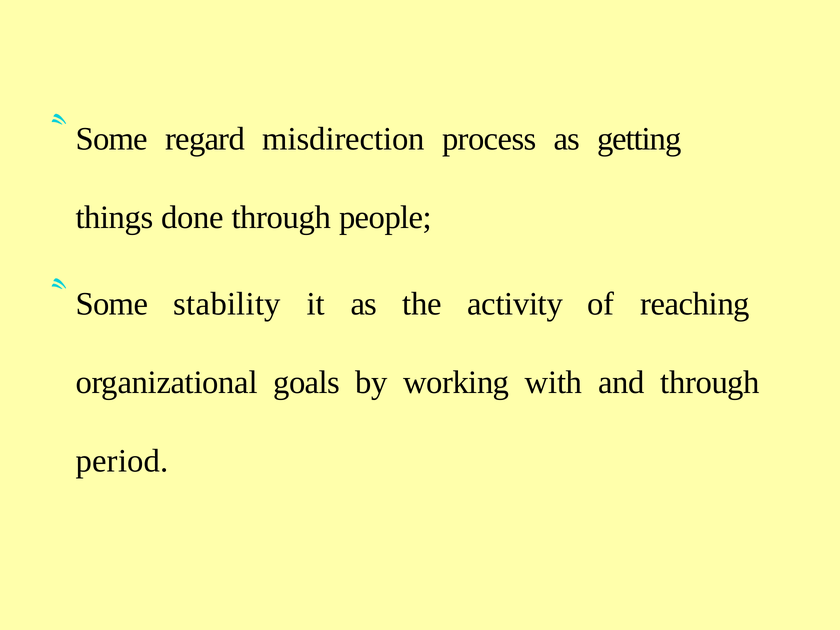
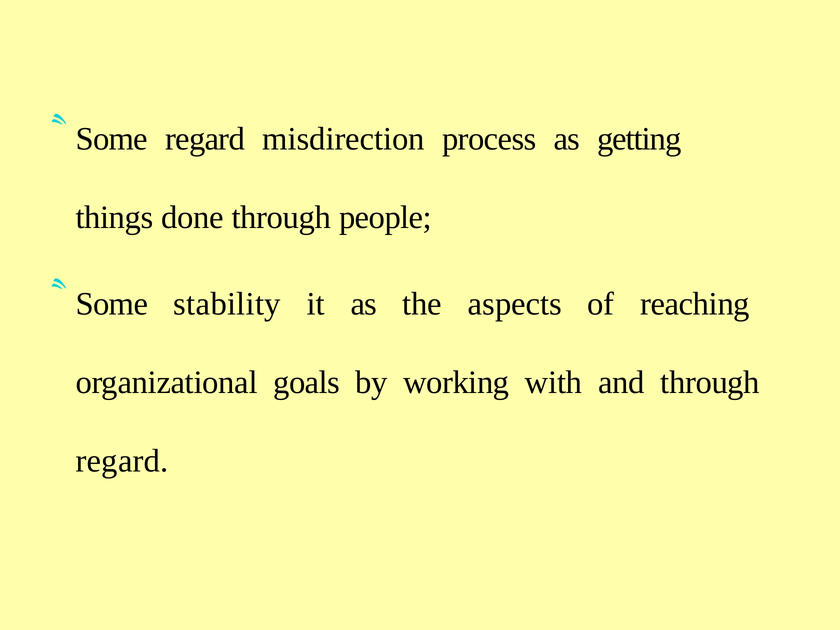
activity: activity -> aspects
period at (122, 461): period -> regard
